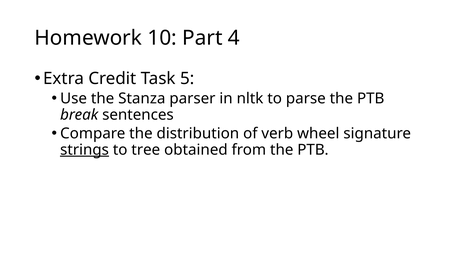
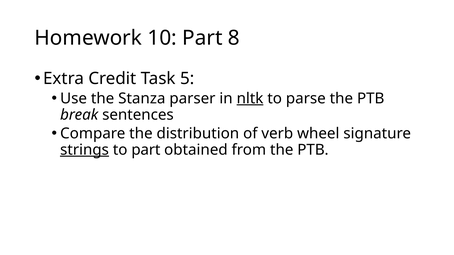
4: 4 -> 8
nltk underline: none -> present
to tree: tree -> part
